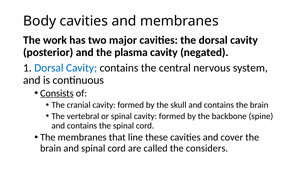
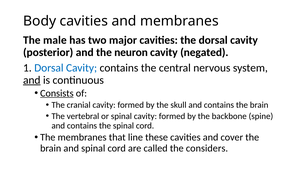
work: work -> male
plasma: plasma -> neuron
and at (32, 80) underline: none -> present
